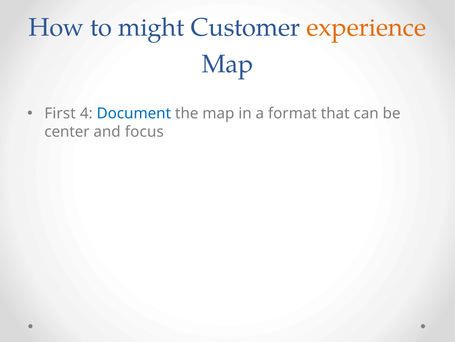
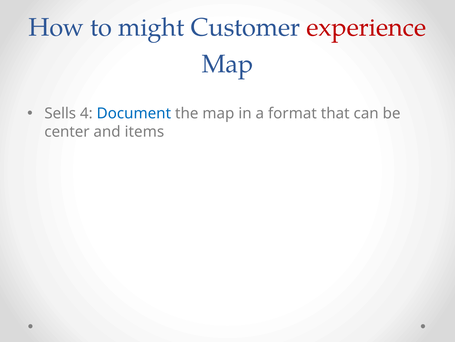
experience colour: orange -> red
First: First -> Sells
focus: focus -> items
